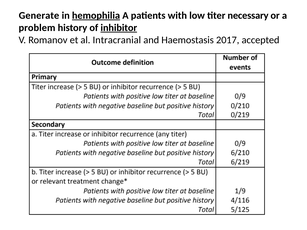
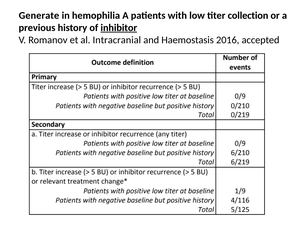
hemophilia underline: present -> none
necessary: necessary -> collection
problem: problem -> previous
2017: 2017 -> 2016
